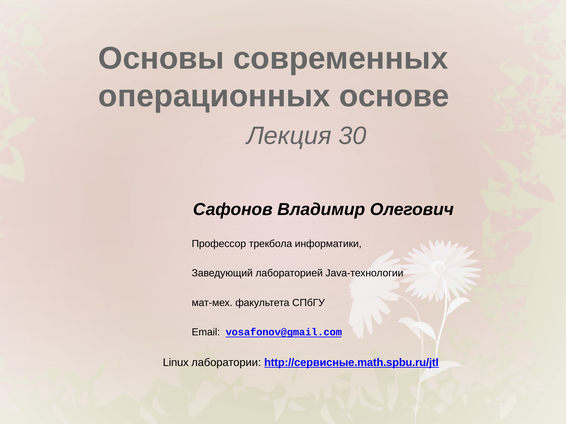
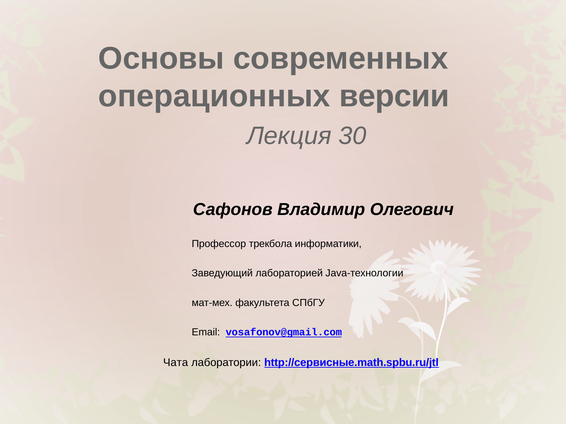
основе: основе -> версии
Linux: Linux -> Чата
